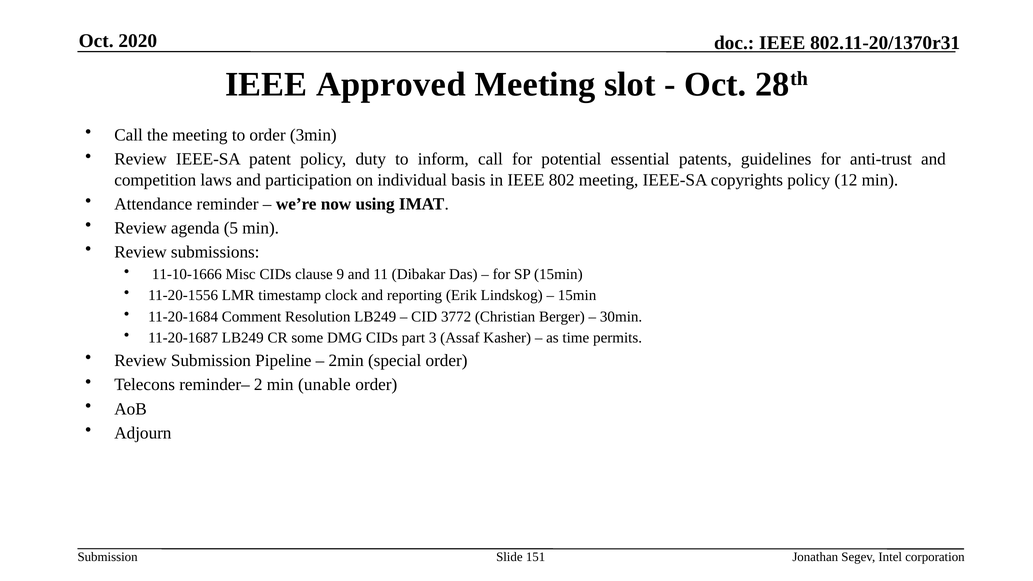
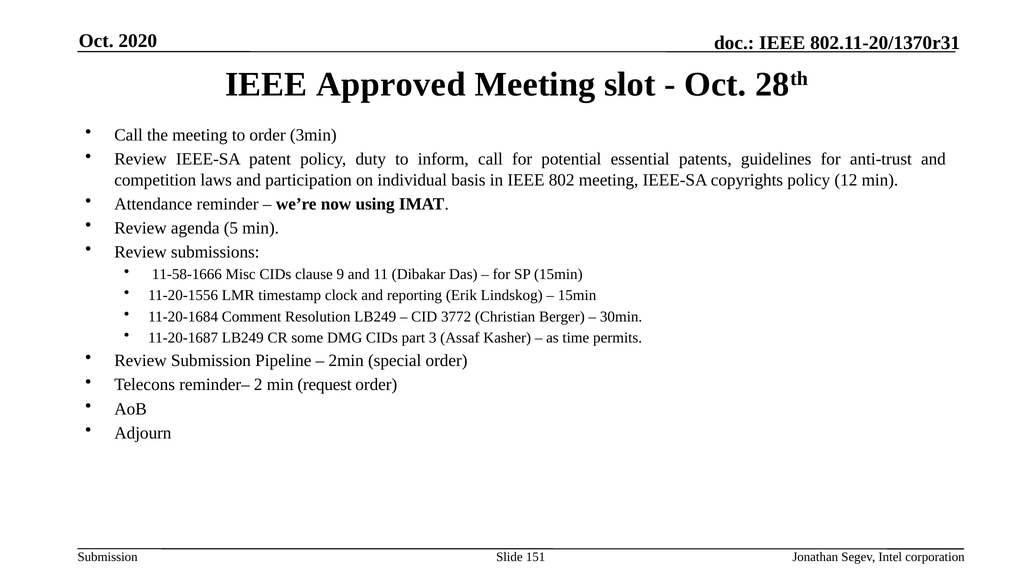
11-10-1666: 11-10-1666 -> 11-58-1666
unable: unable -> request
